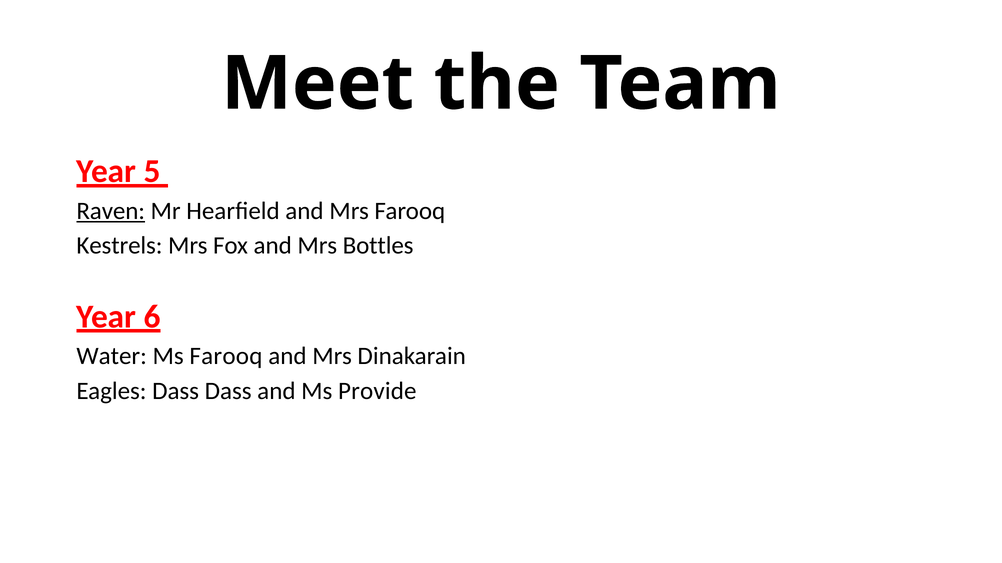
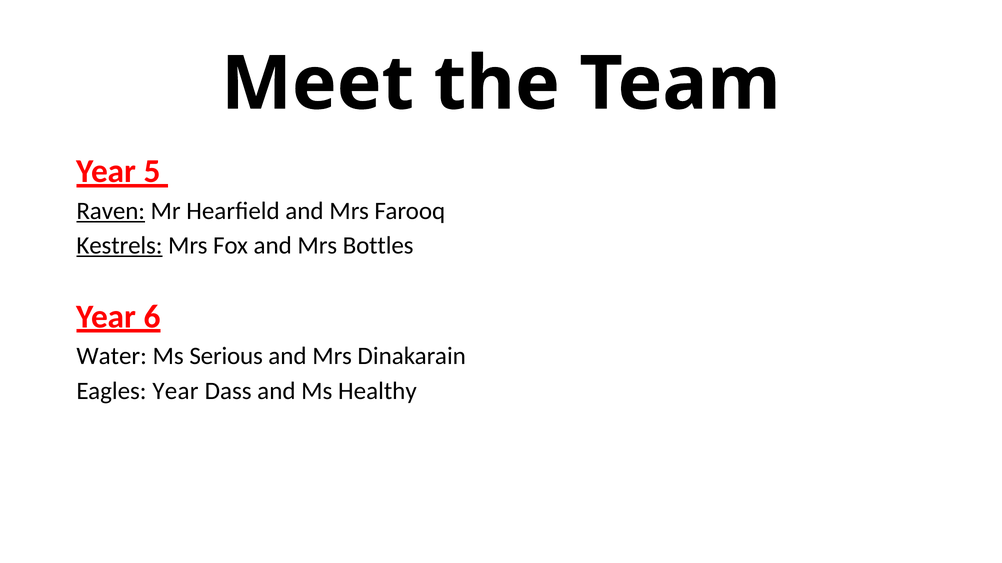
Kestrels underline: none -> present
Ms Farooq: Farooq -> Serious
Eagles Dass: Dass -> Year
Provide: Provide -> Healthy
